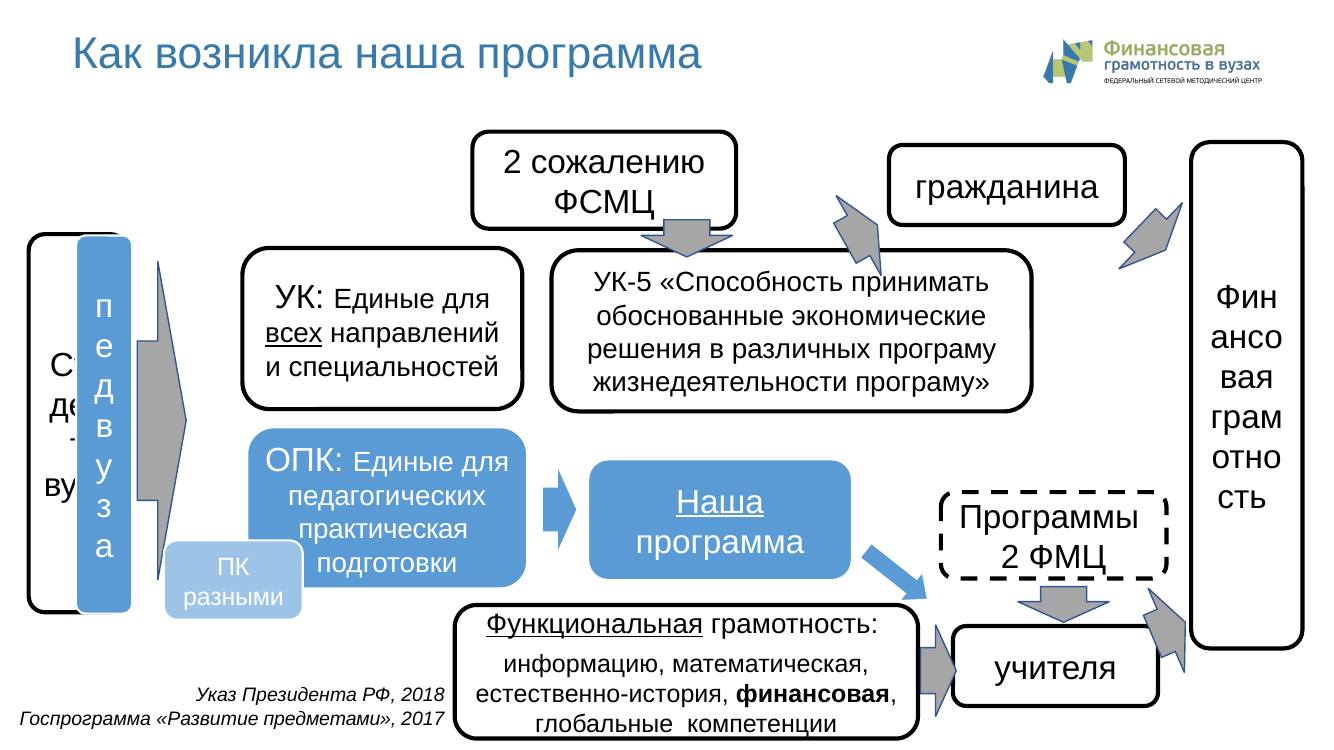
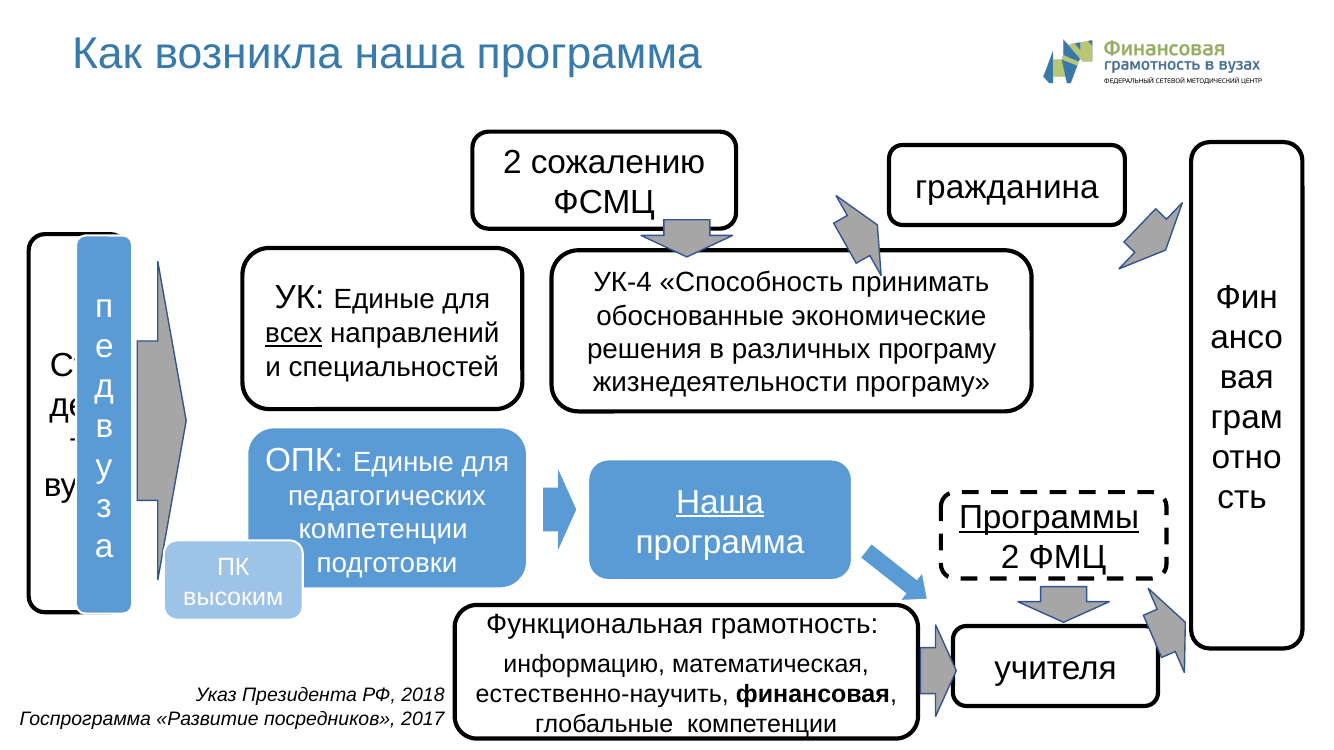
УК-5: УК-5 -> УК-4
Программы underline: none -> present
практическая at (383, 530): практическая -> компетенции
разными: разными -> высоким
Функциональная underline: present -> none
естественно-история: естественно-история -> естественно-научить
предметами: предметами -> посредников
